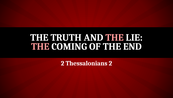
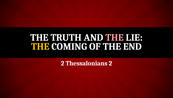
THE at (40, 46) colour: pink -> yellow
